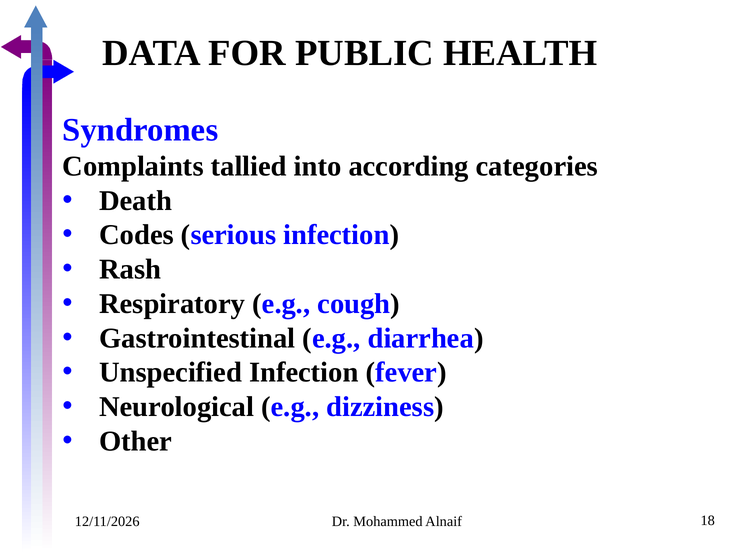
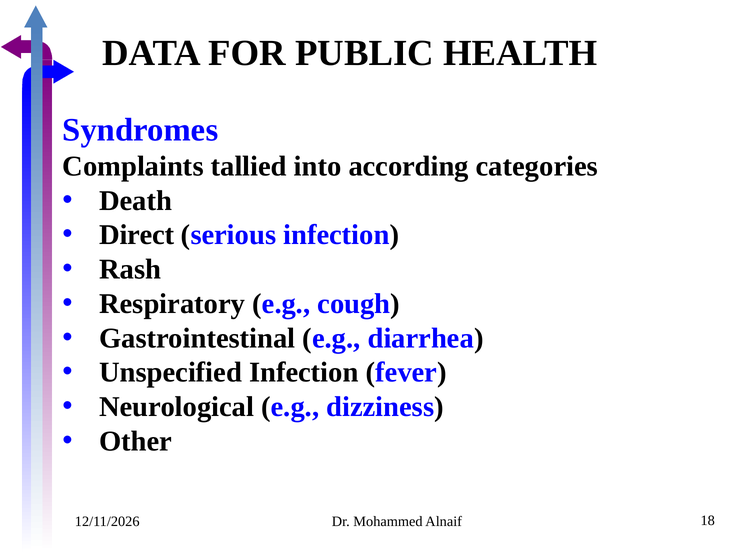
Codes: Codes -> Direct
